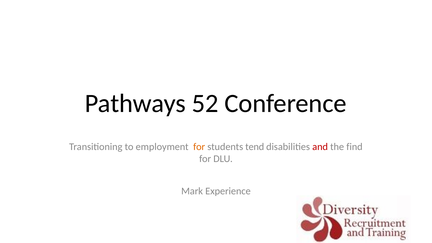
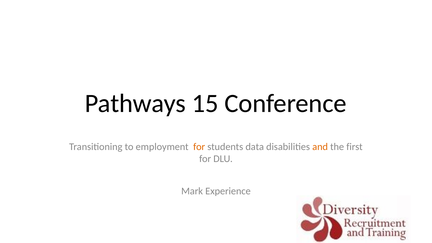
52: 52 -> 15
tend: tend -> data
and colour: red -> orange
find: find -> first
